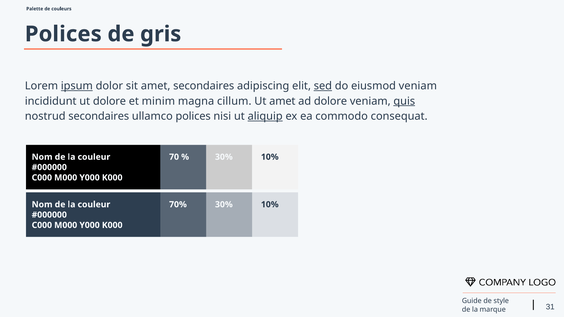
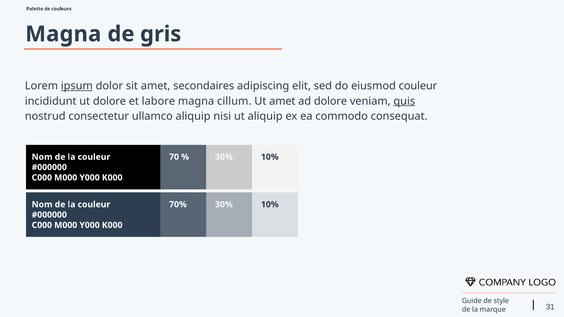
Polices at (63, 34): Polices -> Magna
sed underline: present -> none
eiusmod veniam: veniam -> couleur
minim: minim -> labore
nostrud secondaires: secondaires -> consectetur
ullamco polices: polices -> aliquip
aliquip at (265, 116) underline: present -> none
